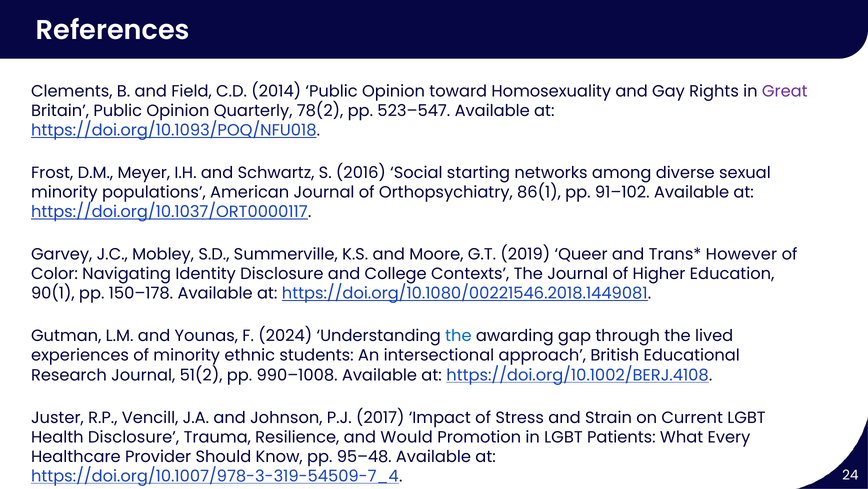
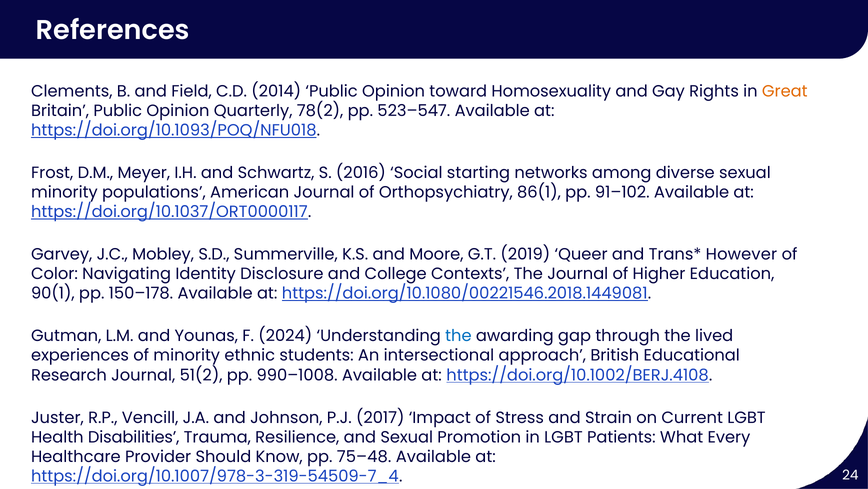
Great colour: purple -> orange
Health Disclosure: Disclosure -> Disabilities
and Would: Would -> Sexual
95–48: 95–48 -> 75–48
